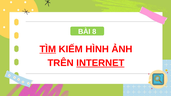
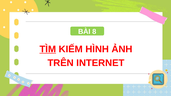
INTERNET underline: present -> none
